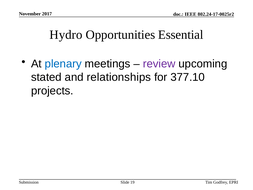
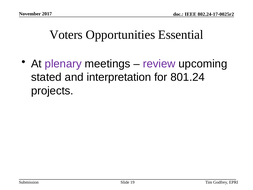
Hydro: Hydro -> Voters
plenary colour: blue -> purple
relationships: relationships -> interpretation
377.10: 377.10 -> 801.24
